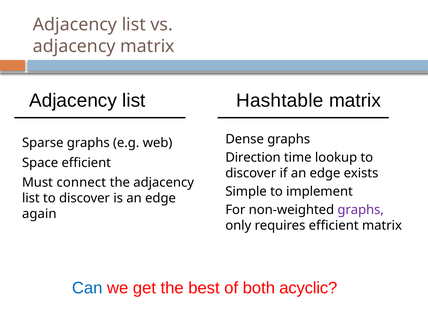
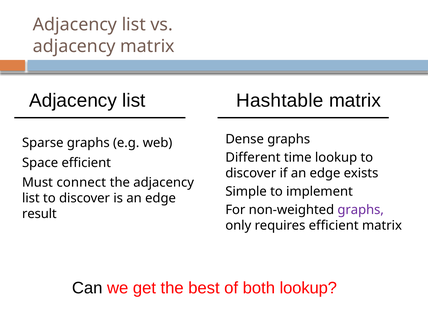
Direction: Direction -> Different
again: again -> result
Can colour: blue -> black
both acyclic: acyclic -> lookup
